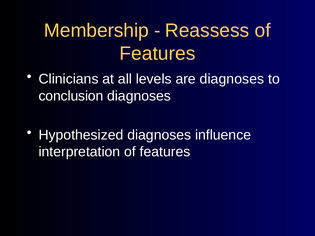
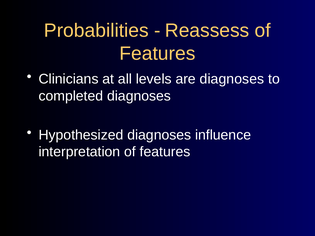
Membership: Membership -> Probabilities
conclusion: conclusion -> completed
